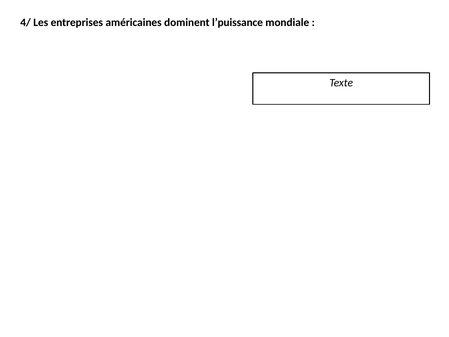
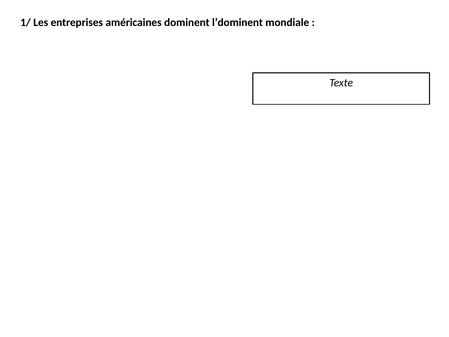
4/: 4/ -> 1/
l’puissance: l’puissance -> l’dominent
